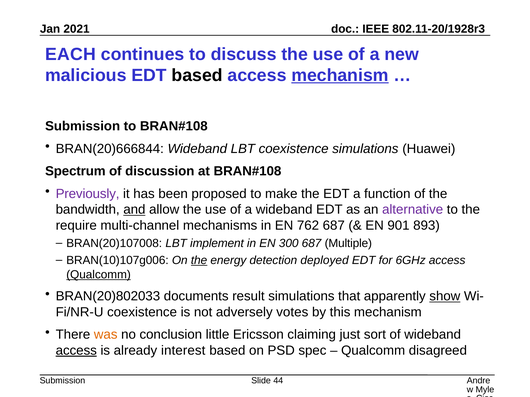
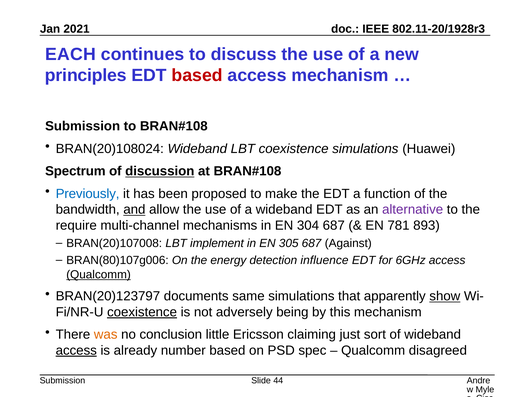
malicious: malicious -> principles
based at (197, 75) colour: black -> red
mechanism at (340, 75) underline: present -> none
BRAN(20)666844: BRAN(20)666844 -> BRAN(20)108024
discussion underline: none -> present
Previously colour: purple -> blue
762: 762 -> 304
901: 901 -> 781
300: 300 -> 305
Multiple: Multiple -> Against
BRAN(10)107g006: BRAN(10)107g006 -> BRAN(80)107g006
the at (199, 261) underline: present -> none
deployed: deployed -> influence
BRAN(20)802033: BRAN(20)802033 -> BRAN(20)123797
result: result -> same
coexistence at (142, 312) underline: none -> present
votes: votes -> being
interest: interest -> number
